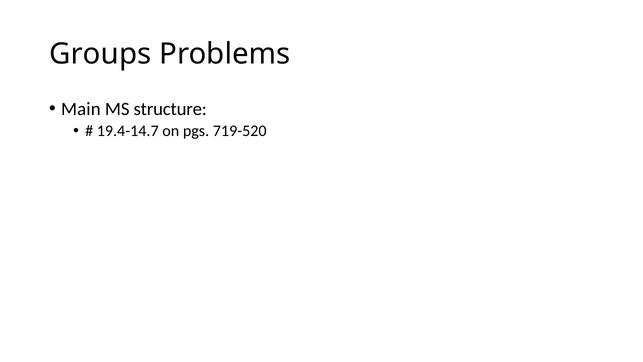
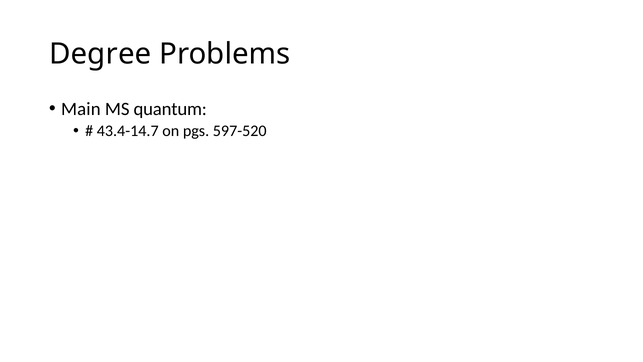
Groups: Groups -> Degree
structure: structure -> quantum
19.4-14.7: 19.4-14.7 -> 43.4-14.7
719-520: 719-520 -> 597-520
